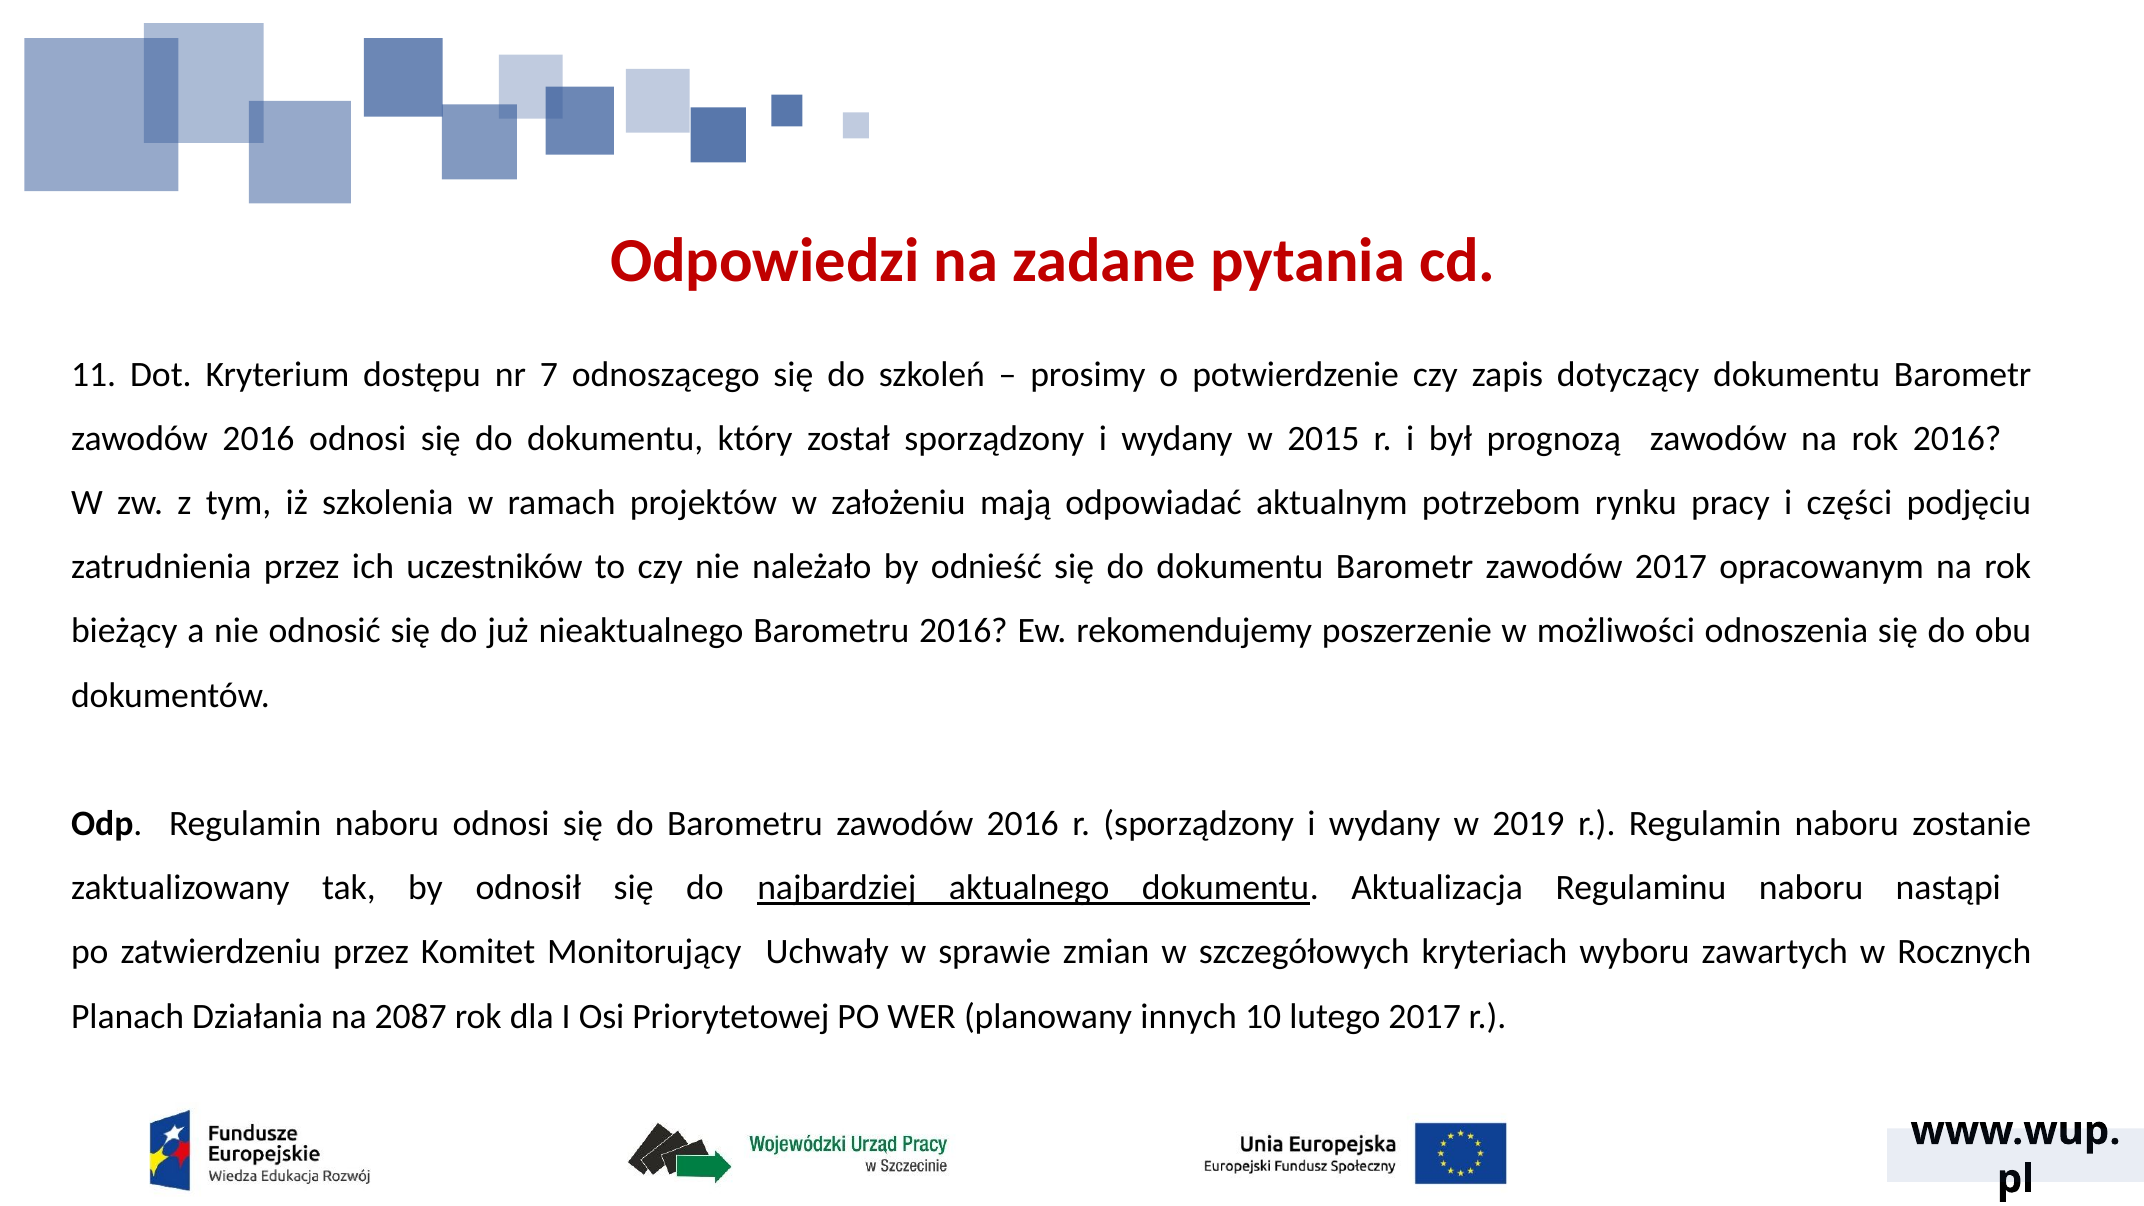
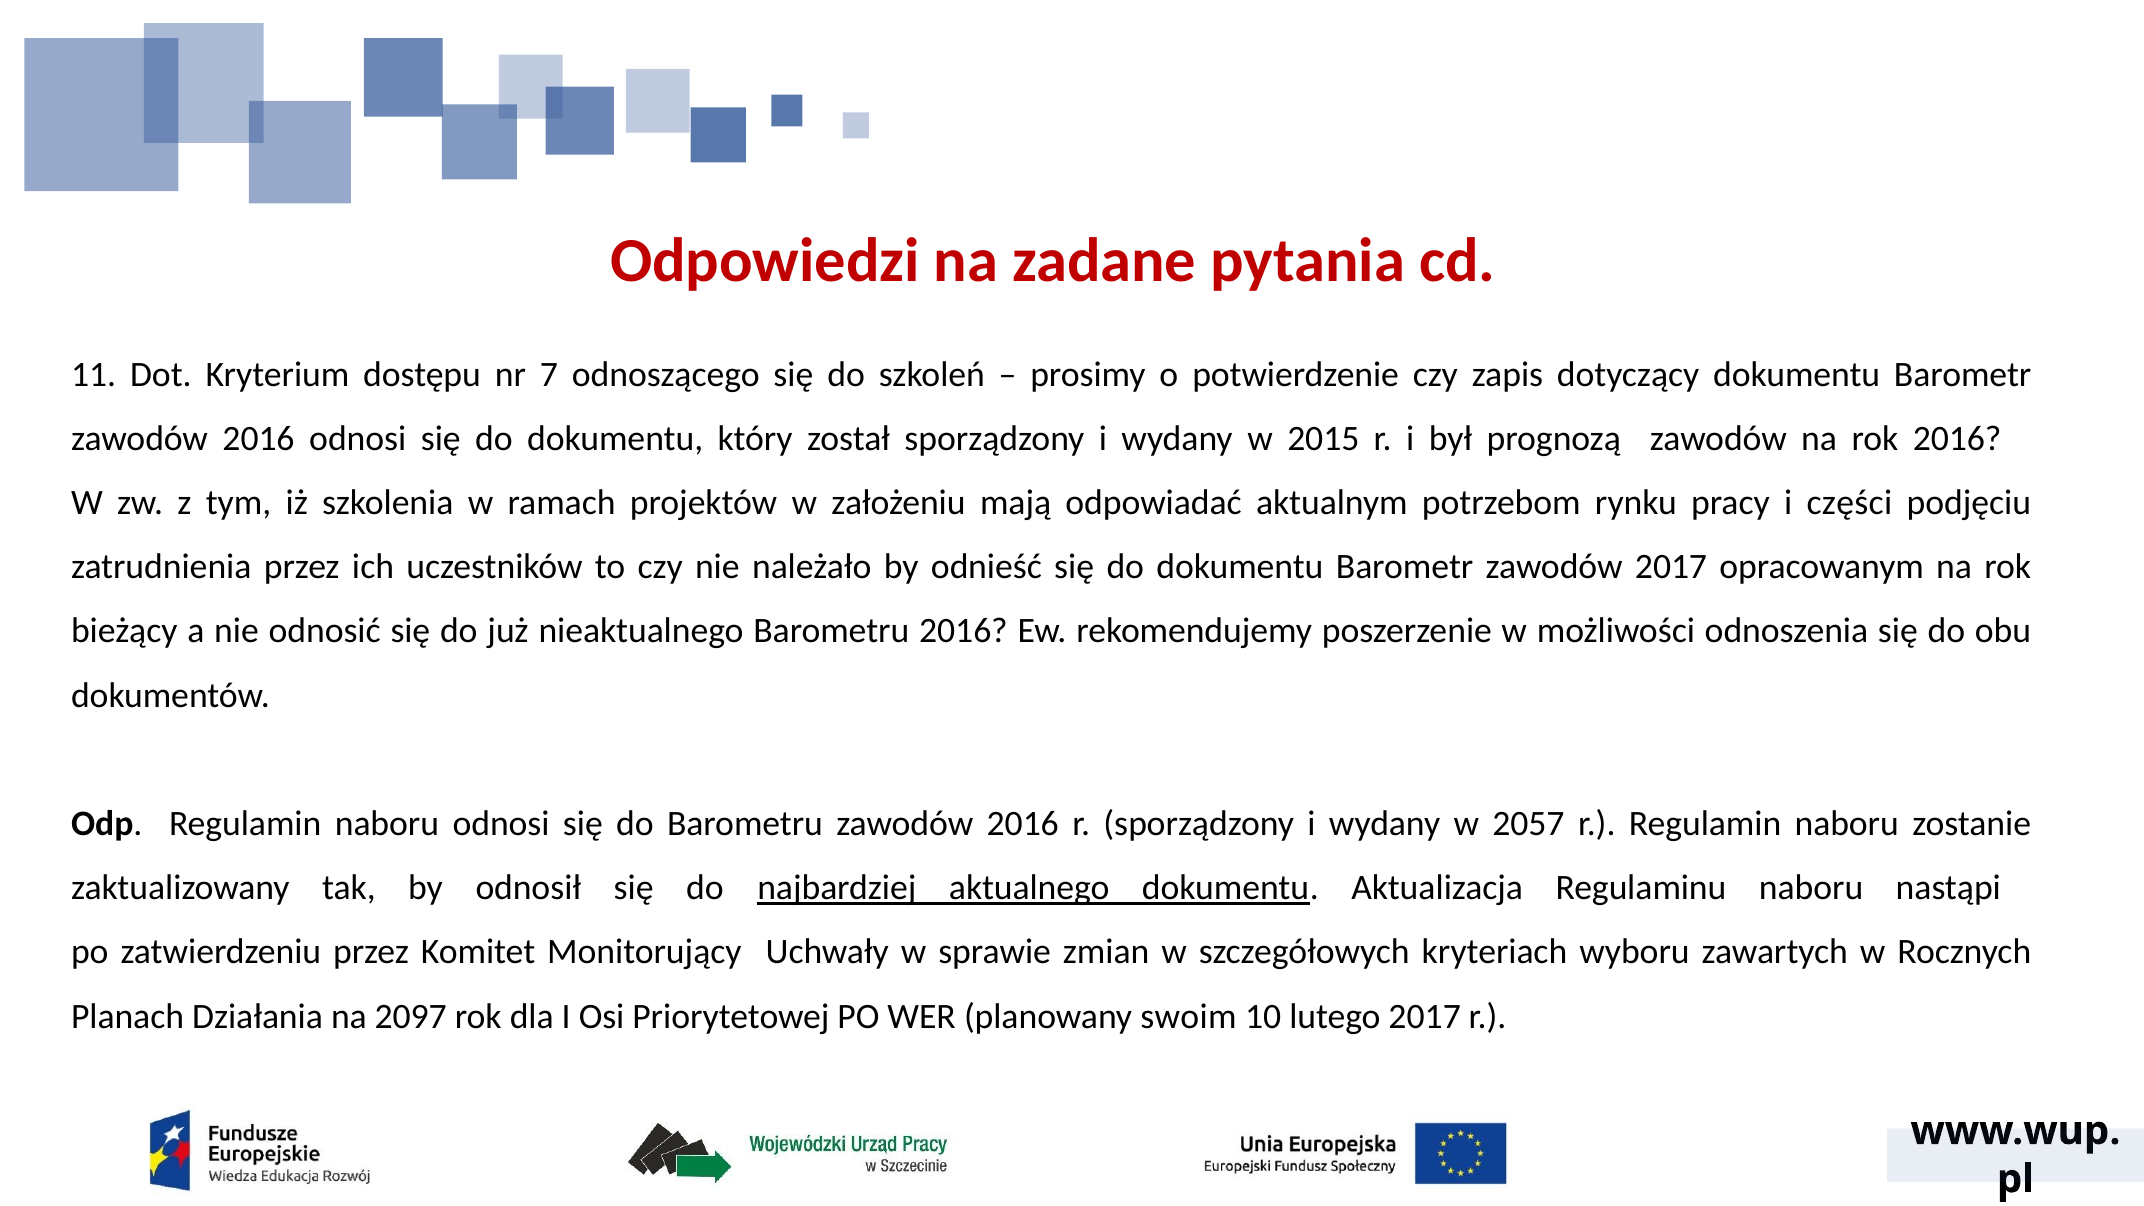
2019: 2019 -> 2057
2087: 2087 -> 2097
innych: innych -> swoim
